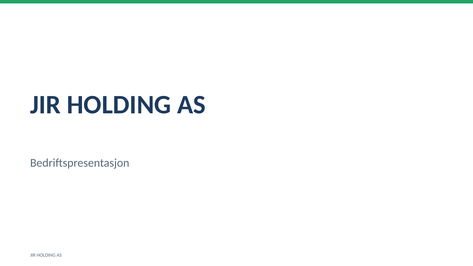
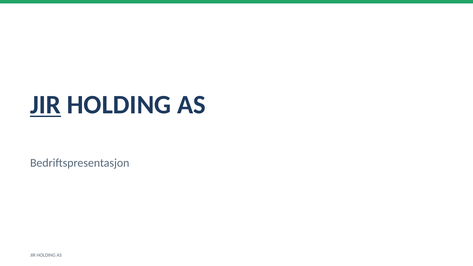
JIR at (45, 105) underline: none -> present
